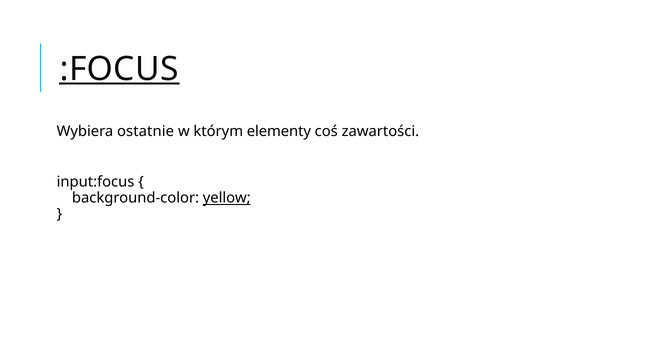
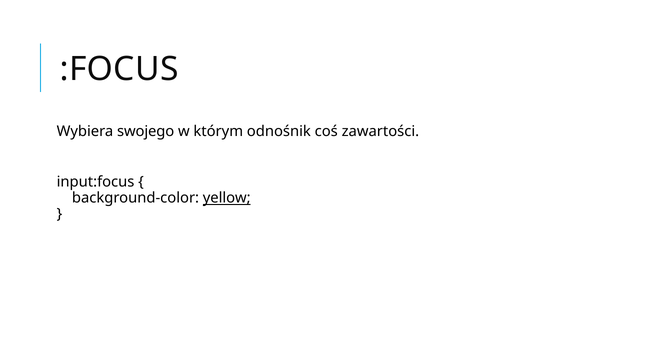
:FOCUS underline: present -> none
ostatnie: ostatnie -> swojego
elementy: elementy -> odnośnik
